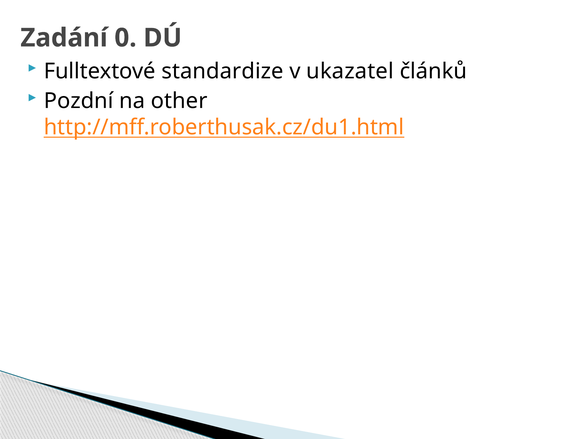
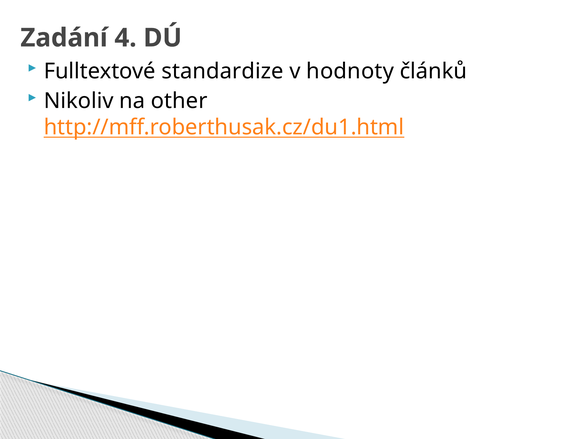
0: 0 -> 4
ukazatel: ukazatel -> hodnoty
Pozdní: Pozdní -> Nikoliv
